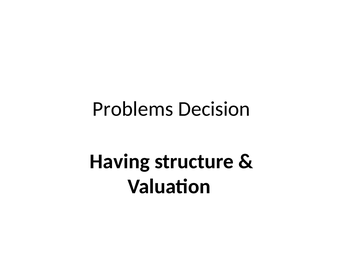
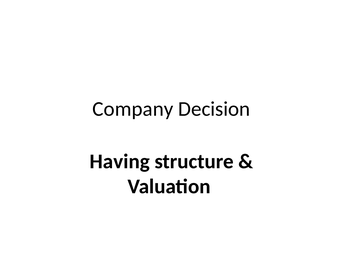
Problems: Problems -> Company
